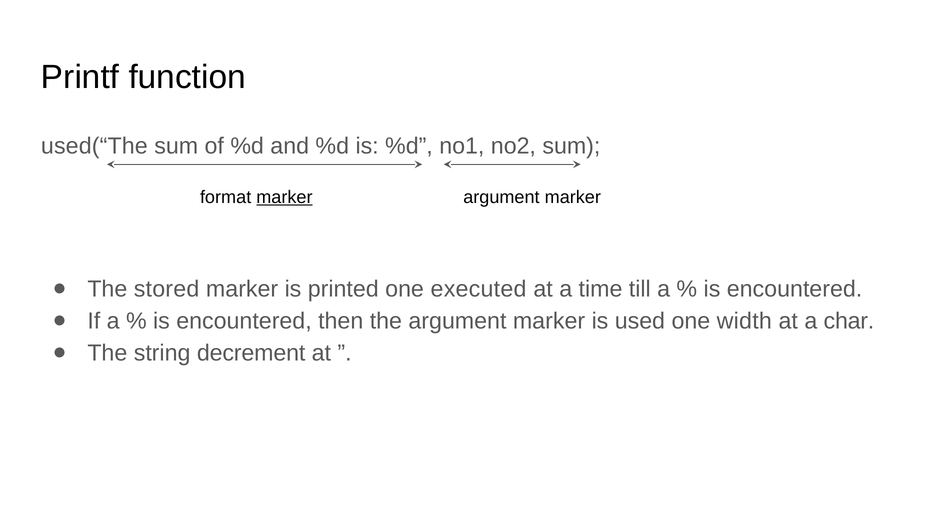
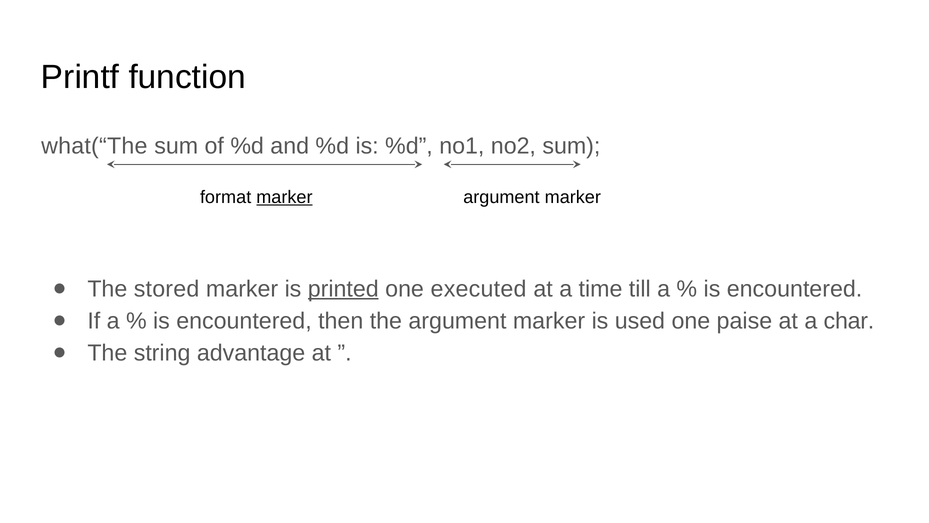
used(“The: used(“The -> what(“The
printed underline: none -> present
width: width -> paise
decrement: decrement -> advantage
